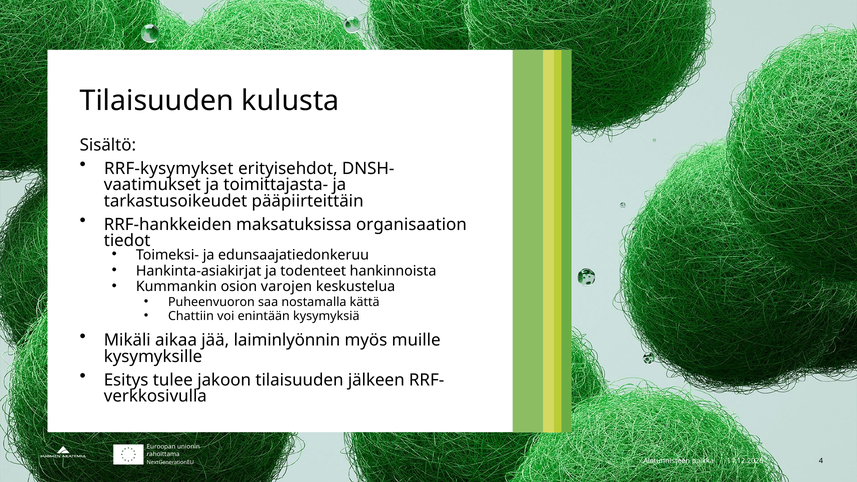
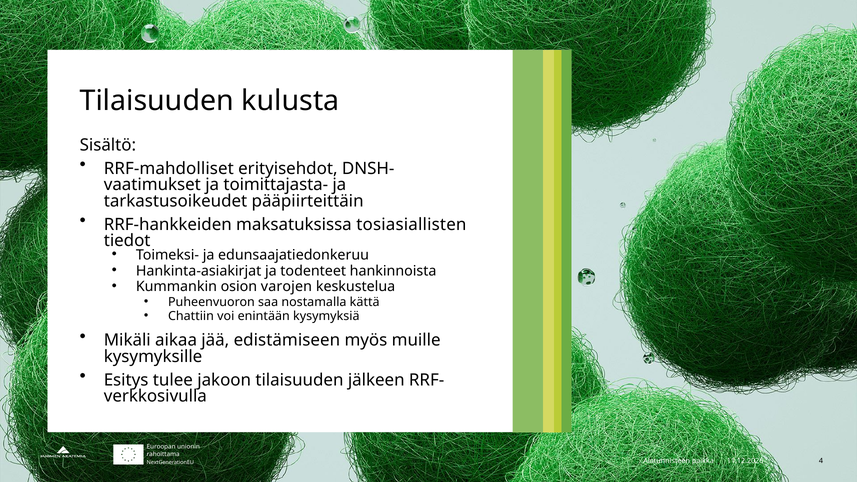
RRF-kysymykset: RRF-kysymykset -> RRF-mahdolliset
organisaation: organisaation -> tosiasiallisten
laiminlyönnin: laiminlyönnin -> edistämiseen
